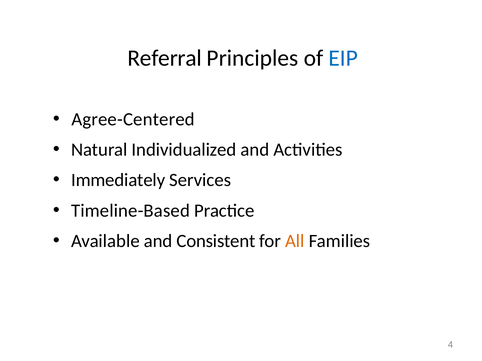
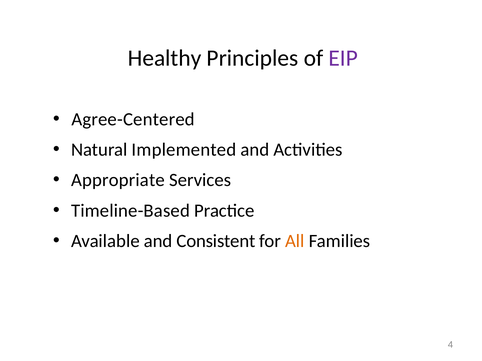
Referral: Referral -> Healthy
EIP colour: blue -> purple
Individualized: Individualized -> Implemented
Immediately: Immediately -> Appropriate
